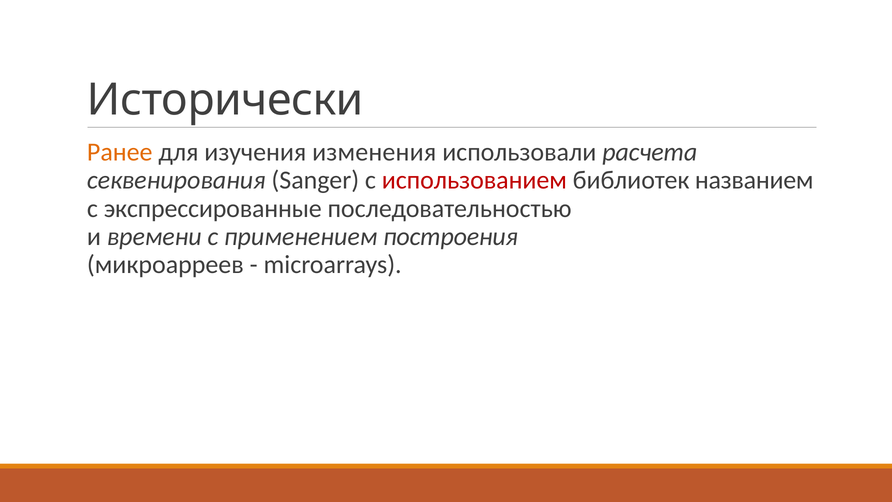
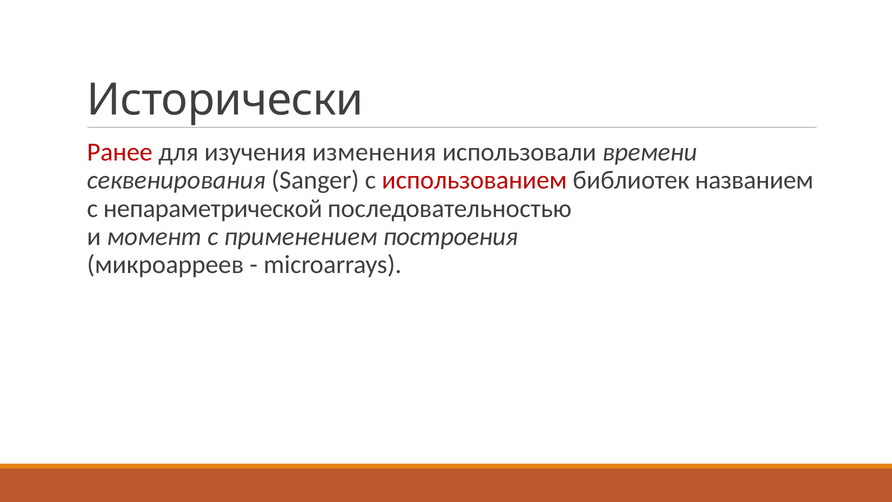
Ранее colour: orange -> red
расчета: расчета -> времени
экспрессированные: экспрессированные -> непараметрической
времени: времени -> момент
